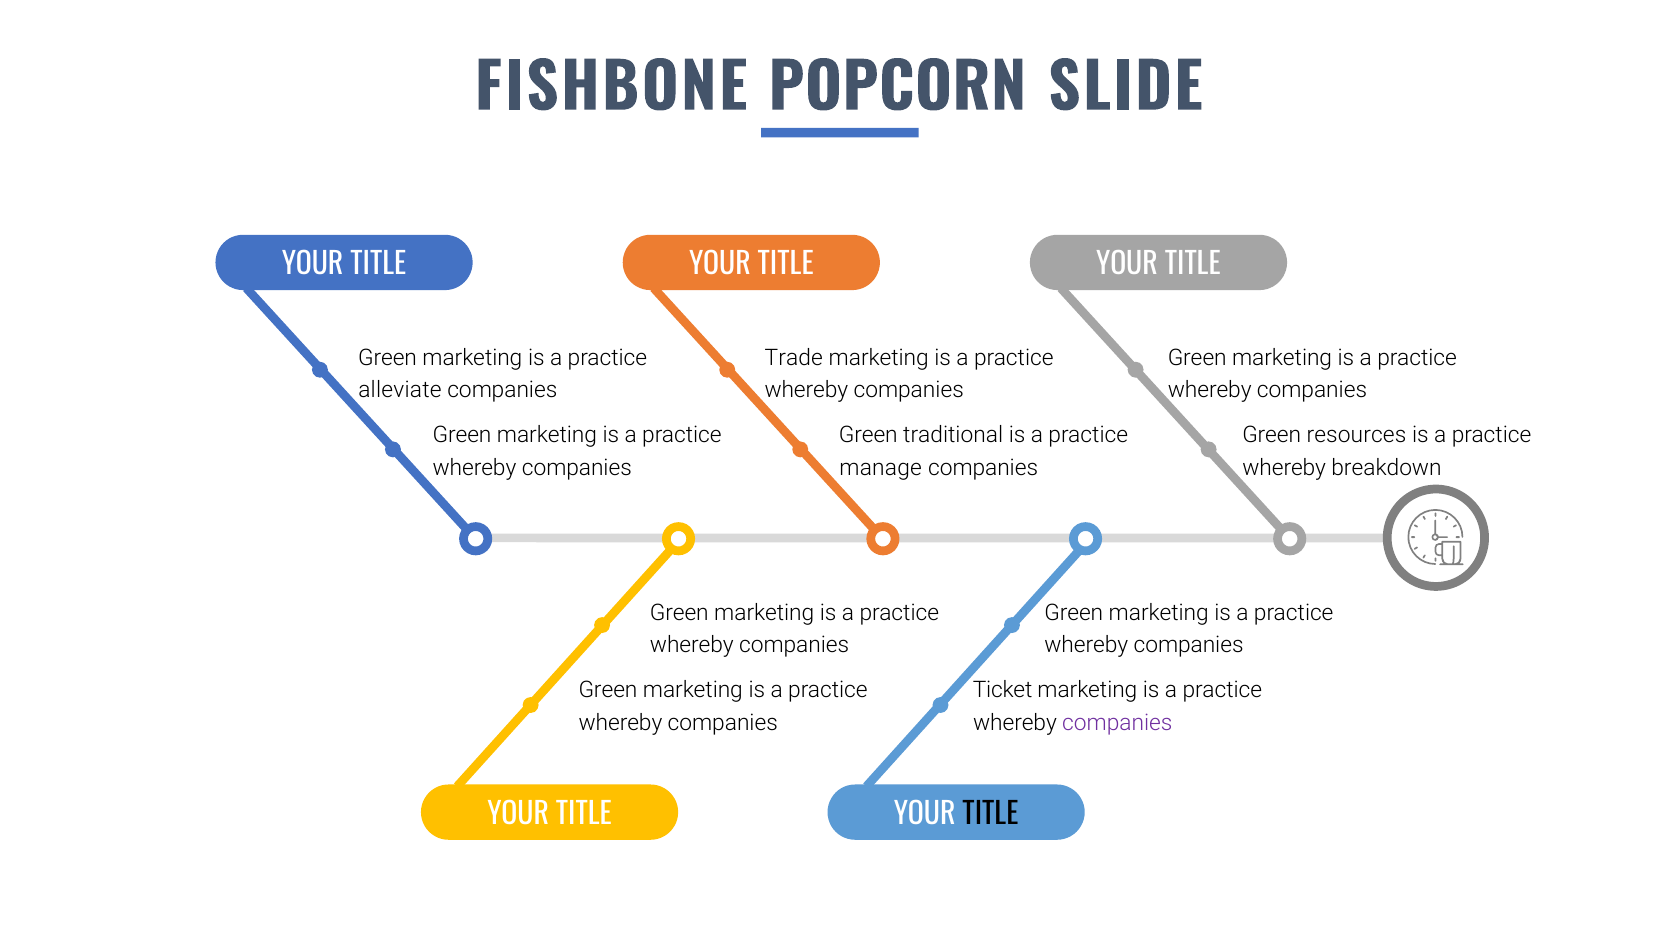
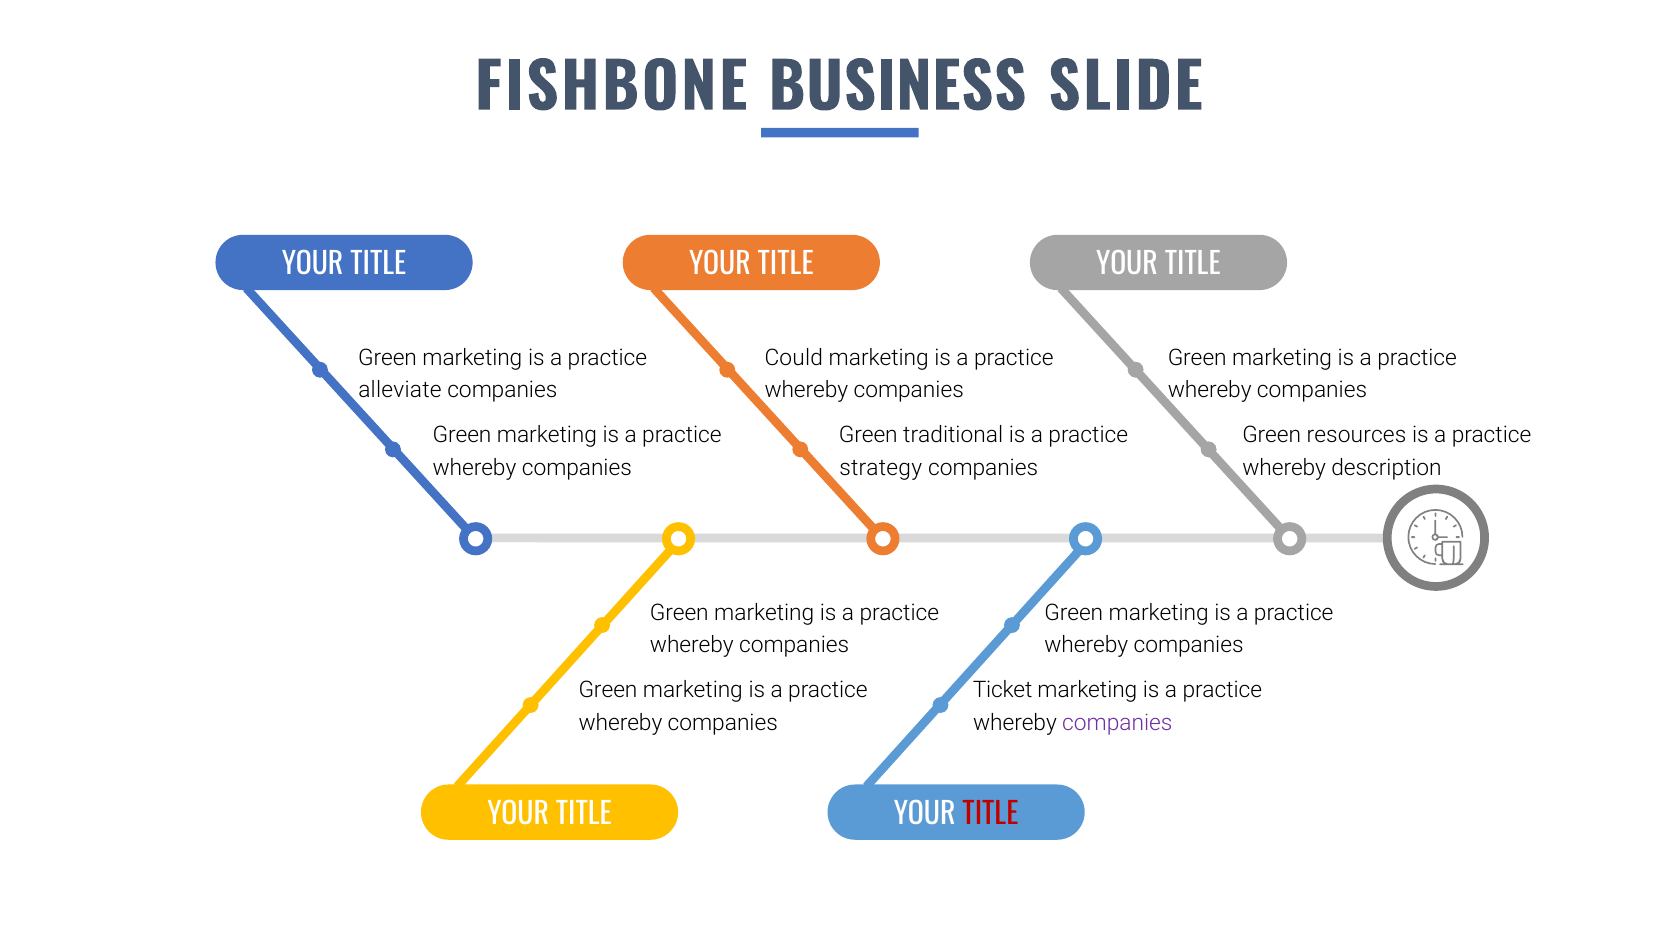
POPCORN: POPCORN -> BUSINESS
Trade: Trade -> Could
manage: manage -> strategy
breakdown: breakdown -> description
TITLE at (990, 814) colour: black -> red
